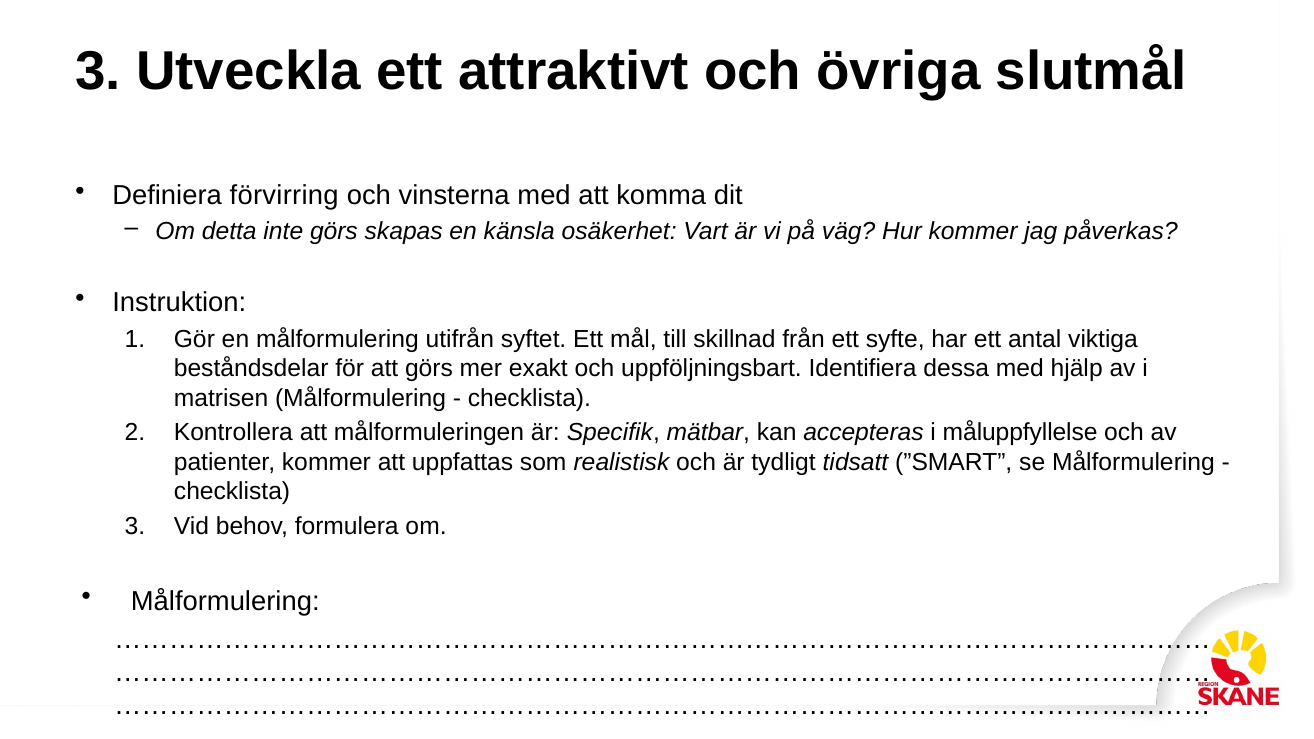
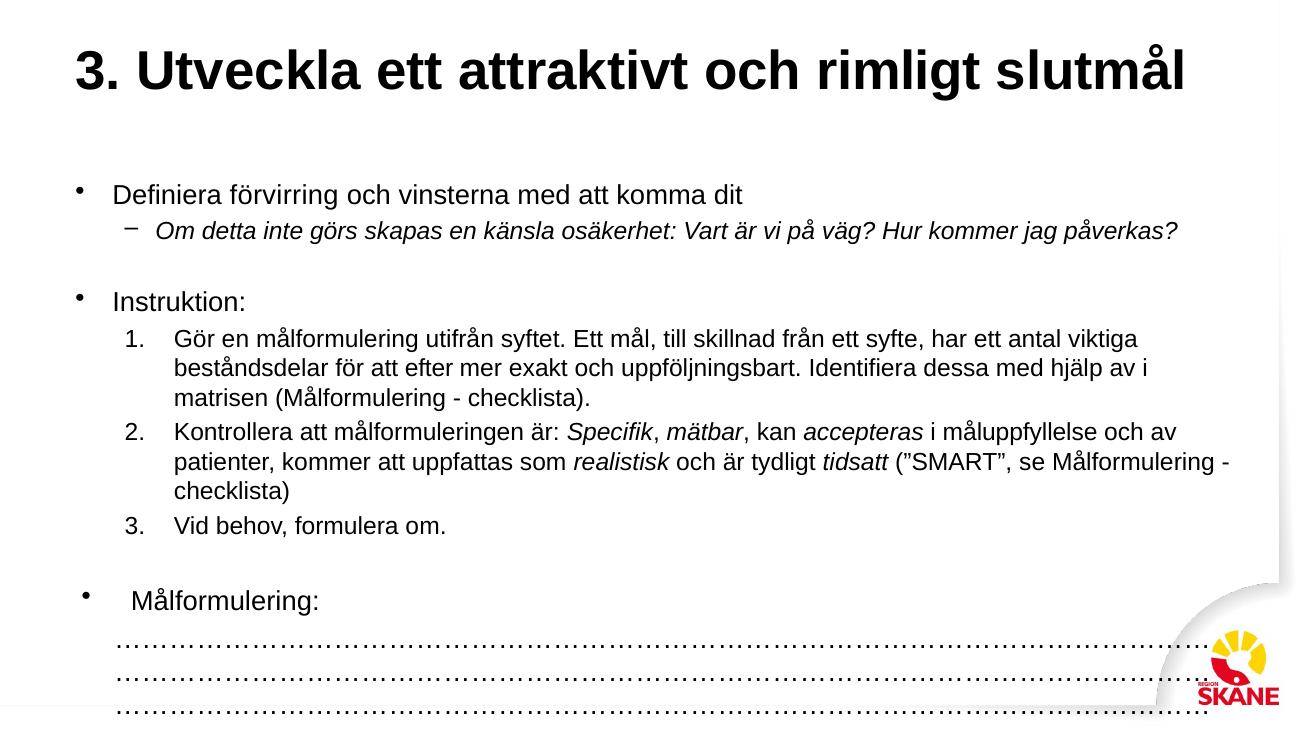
övriga: övriga -> rimligt
att görs: görs -> efter
